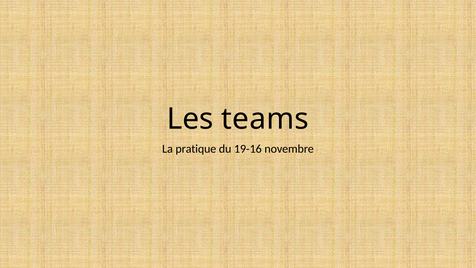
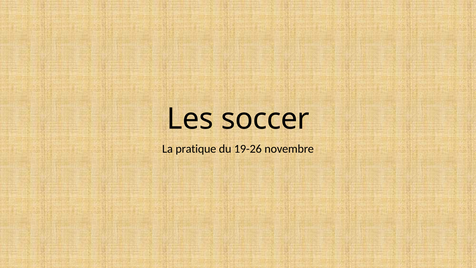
teams: teams -> soccer
19-16: 19-16 -> 19-26
